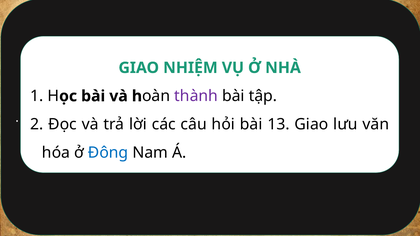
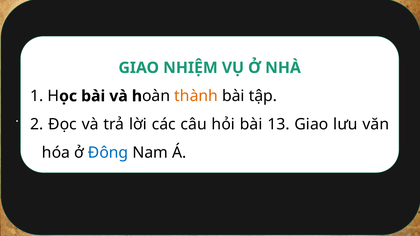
thành colour: purple -> orange
